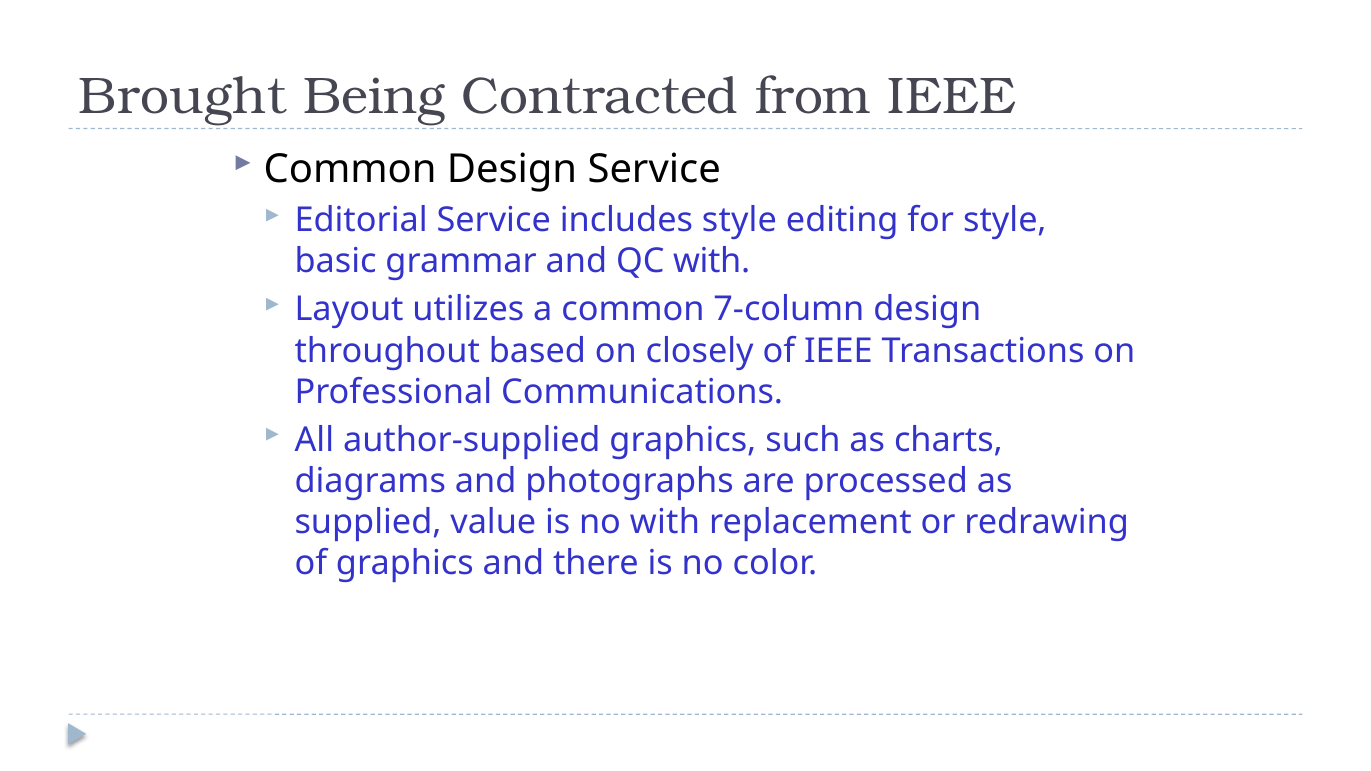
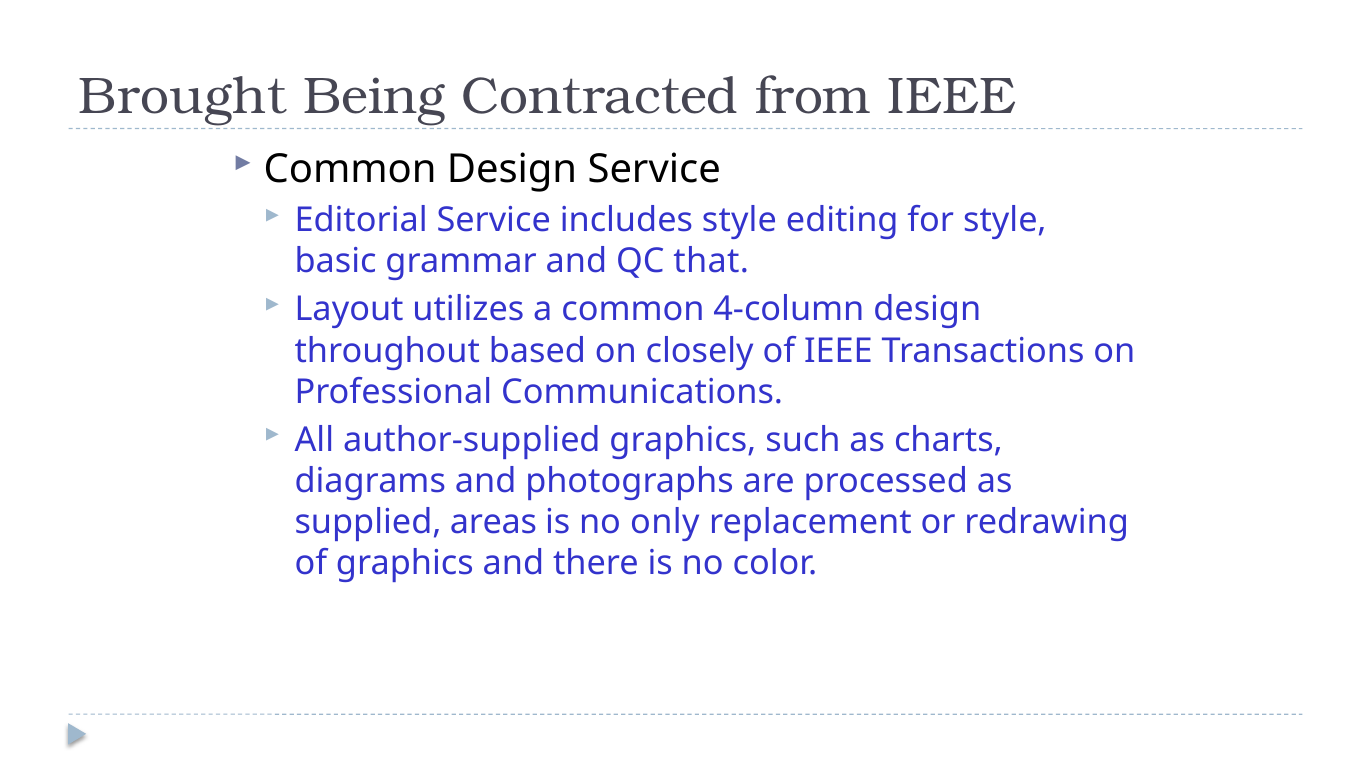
QC with: with -> that
7-column: 7-column -> 4-column
value: value -> areas
no with: with -> only
